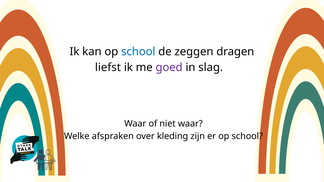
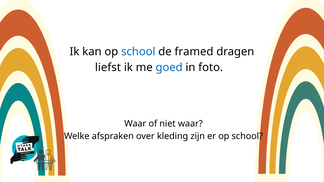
zeggen: zeggen -> framed
goed colour: purple -> blue
slag: slag -> foto
